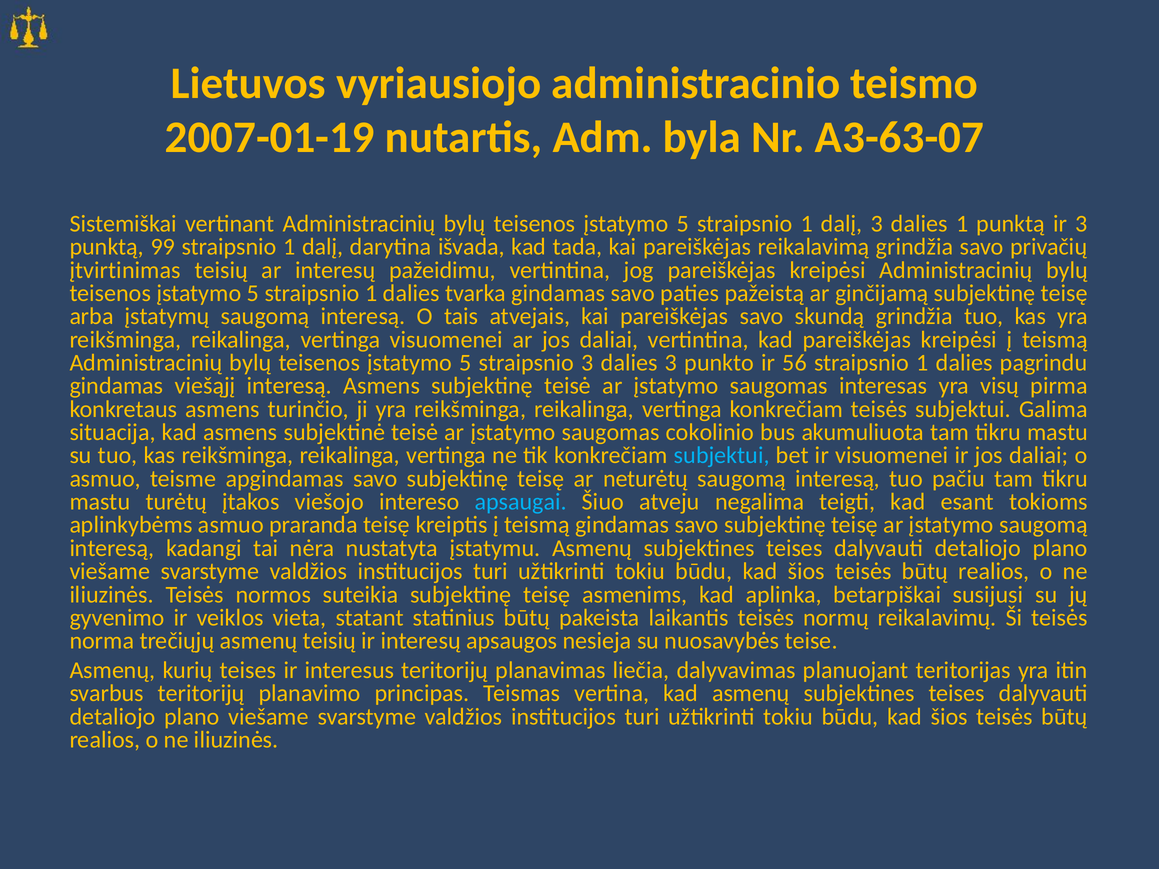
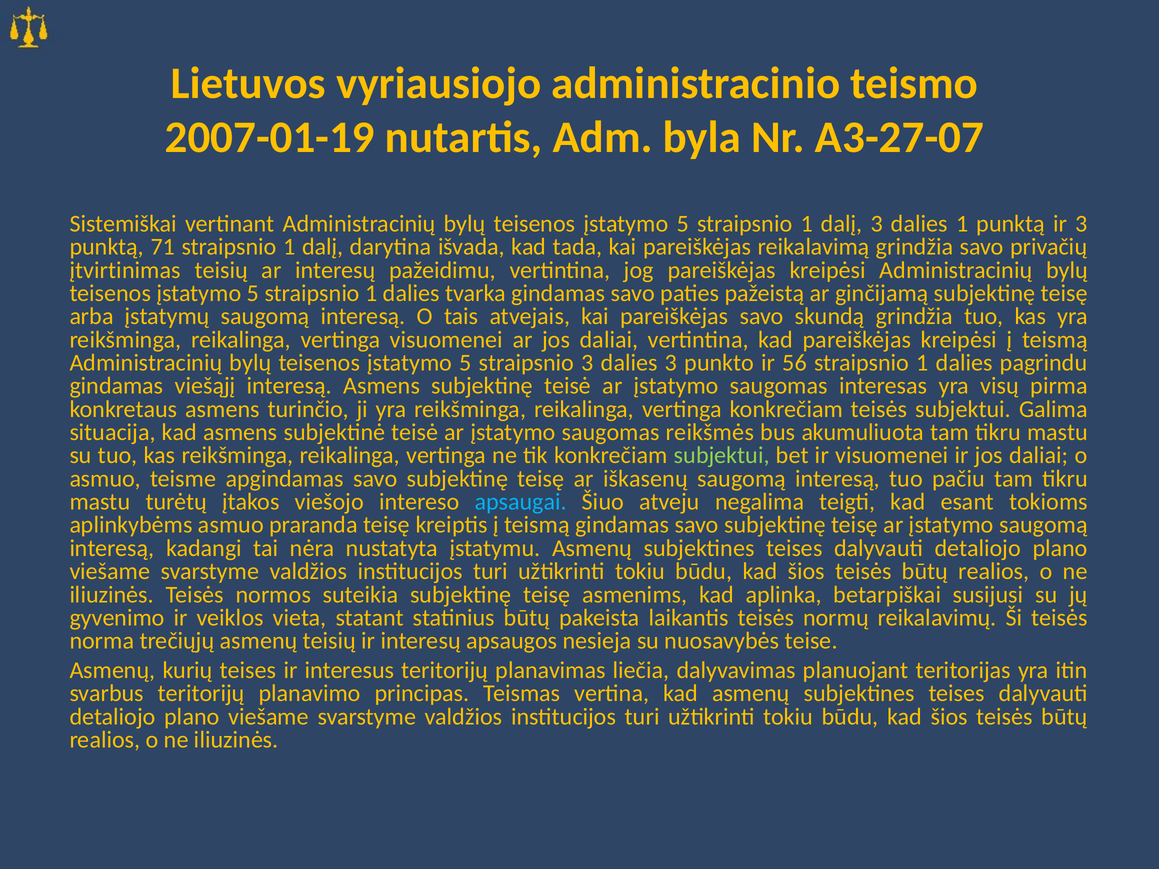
A3-63-07: A3-63-07 -> A3-27-07
99: 99 -> 71
cokolinio: cokolinio -> reikšmės
subjektui at (722, 456) colour: light blue -> light green
neturėtų: neturėtų -> iškasenų
